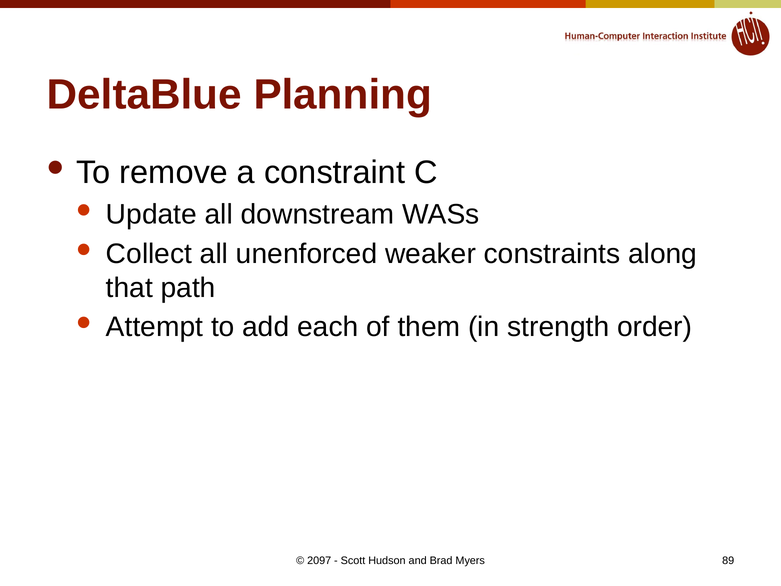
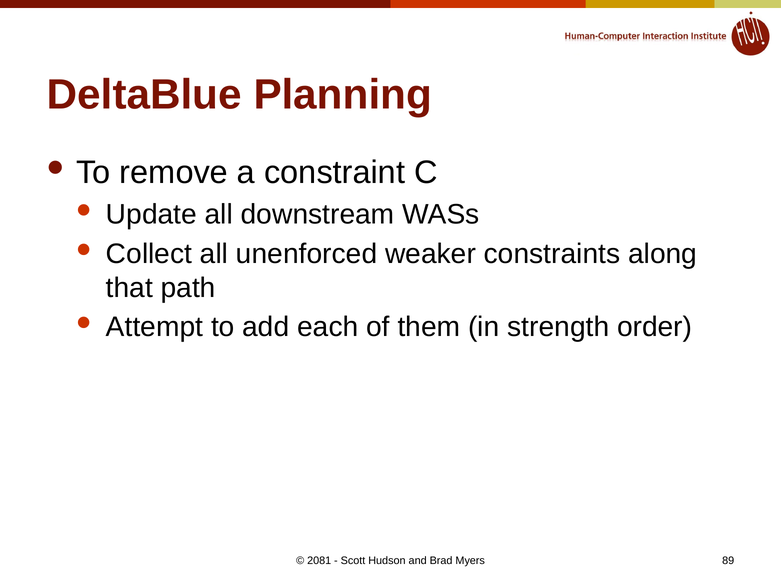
2097: 2097 -> 2081
